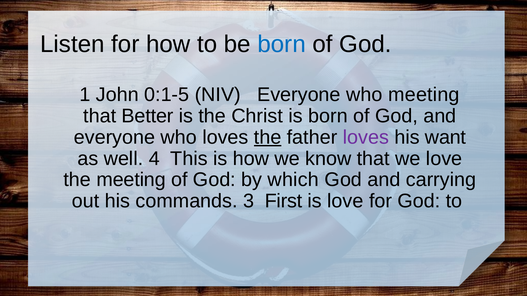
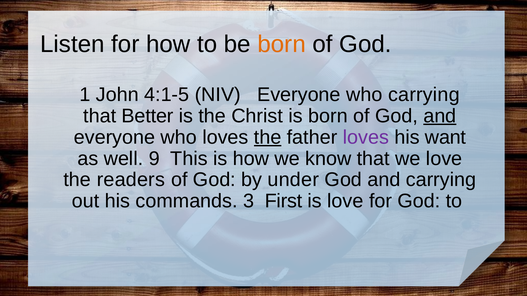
born at (282, 44) colour: blue -> orange
0:1-5: 0:1-5 -> 4:1-5
who meeting: meeting -> carrying
and at (440, 116) underline: none -> present
4: 4 -> 9
the meeting: meeting -> readers
which: which -> under
